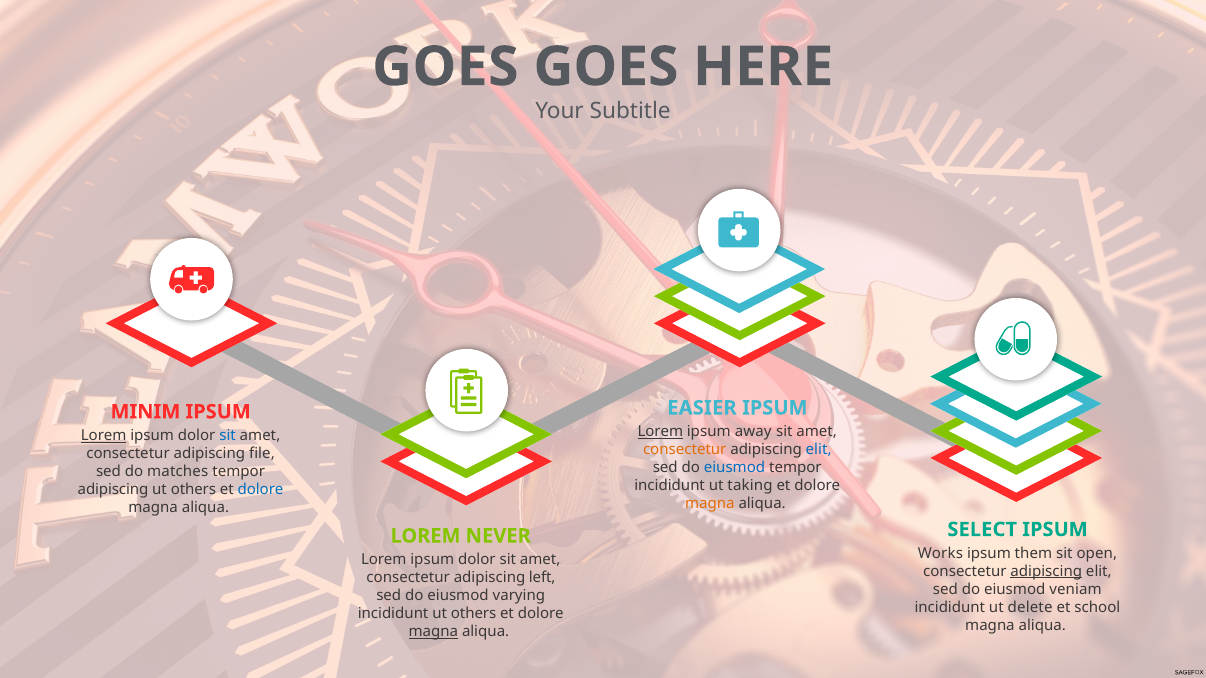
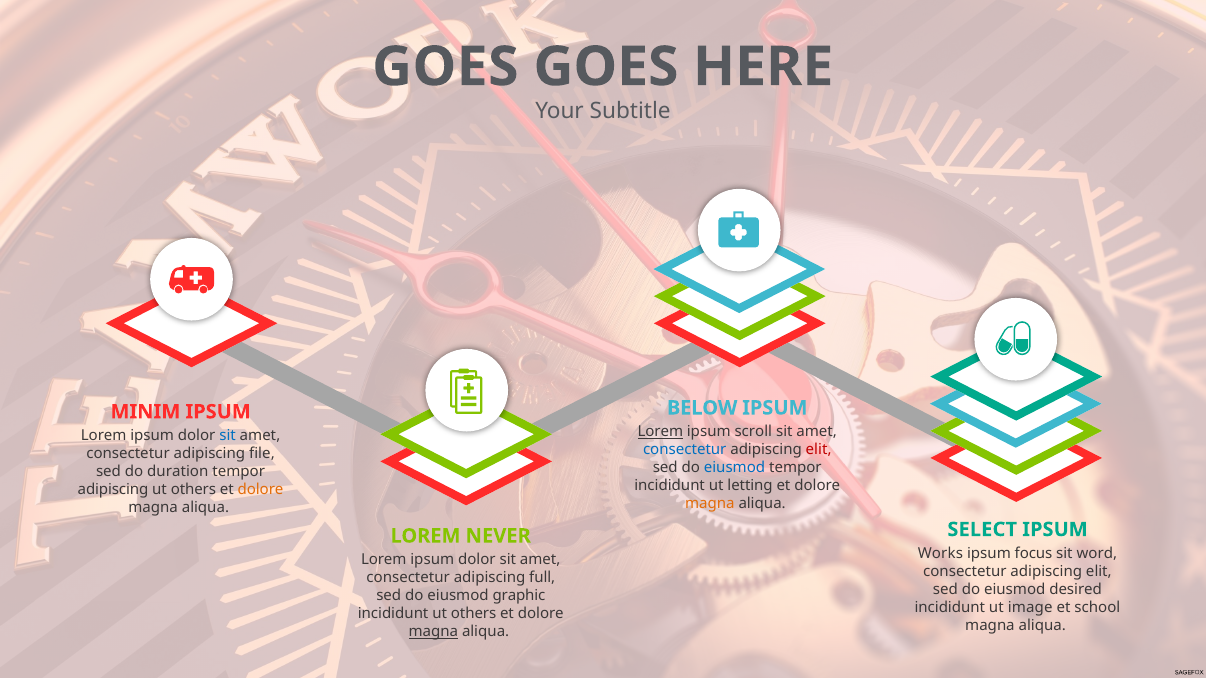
EASIER: EASIER -> BELOW
away: away -> scroll
Lorem at (104, 436) underline: present -> none
consectetur at (685, 450) colour: orange -> blue
elit at (819, 450) colour: blue -> red
matches: matches -> duration
taking: taking -> letting
dolore at (261, 490) colour: blue -> orange
them: them -> focus
open: open -> word
adipiscing at (1046, 572) underline: present -> none
left: left -> full
veniam: veniam -> desired
varying: varying -> graphic
delete: delete -> image
